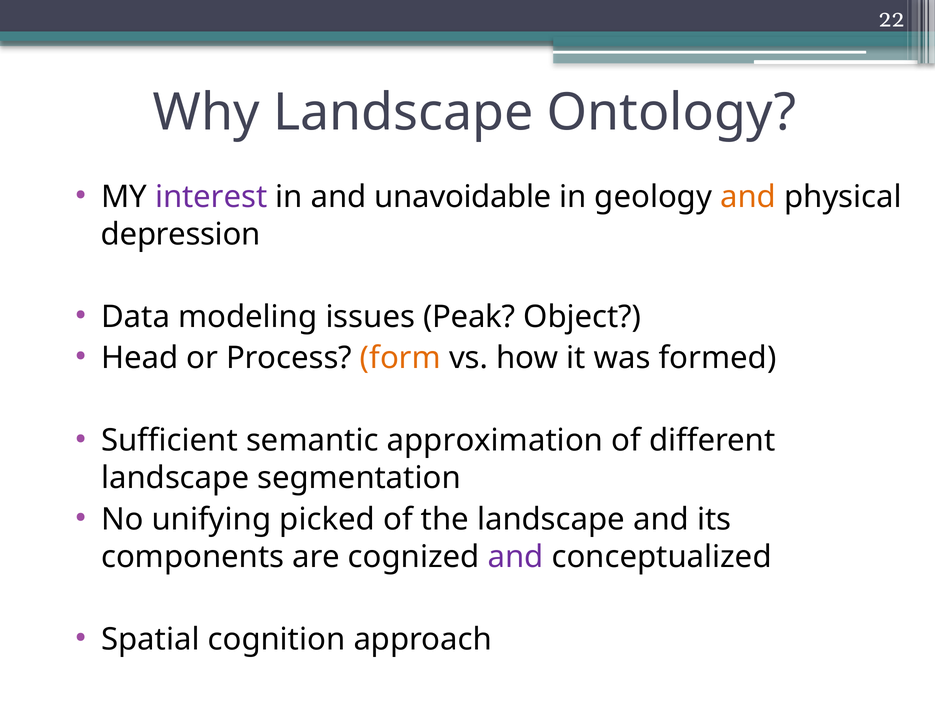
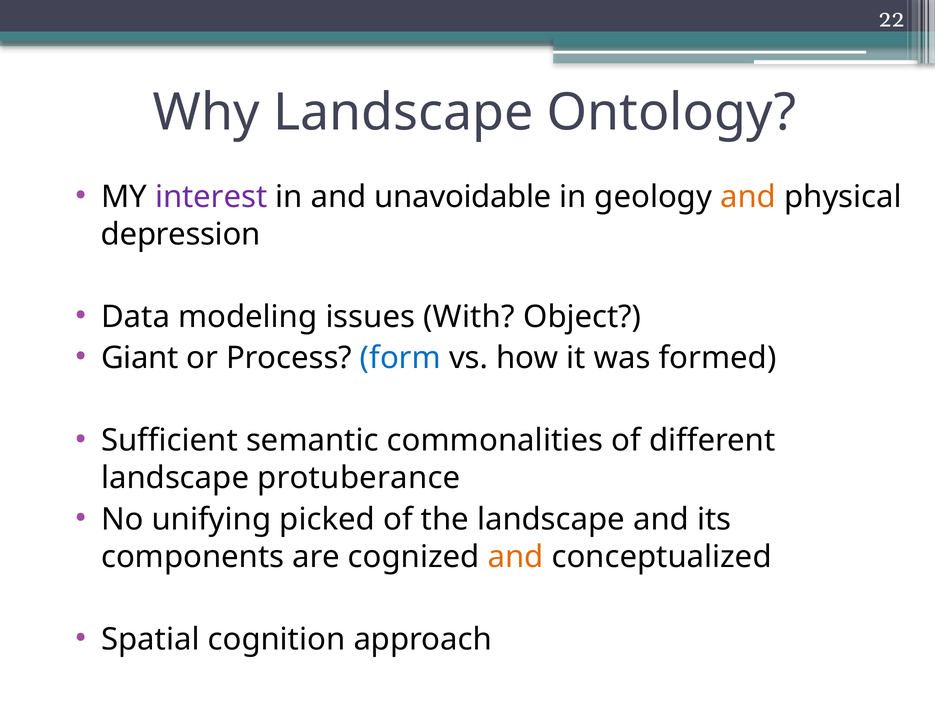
Peak: Peak -> With
Head: Head -> Giant
form colour: orange -> blue
approximation: approximation -> commonalities
segmentation: segmentation -> protuberance
and at (516, 557) colour: purple -> orange
